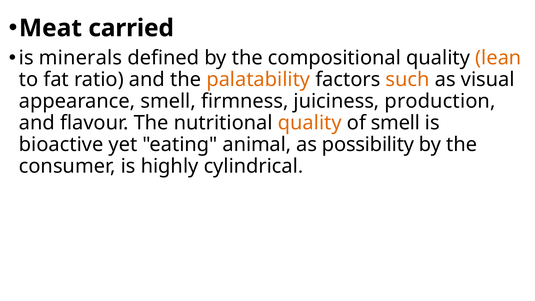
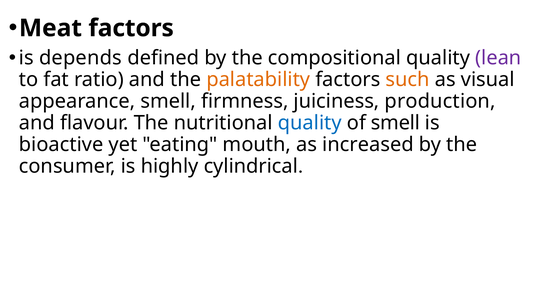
Meat carried: carried -> factors
minerals: minerals -> depends
lean colour: orange -> purple
quality at (310, 123) colour: orange -> blue
animal: animal -> mouth
possibility: possibility -> increased
